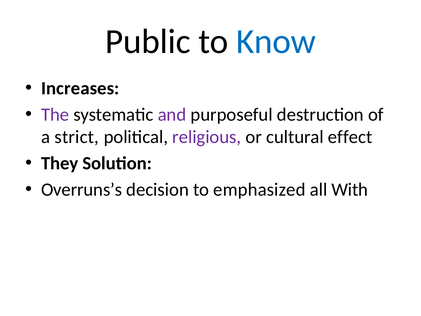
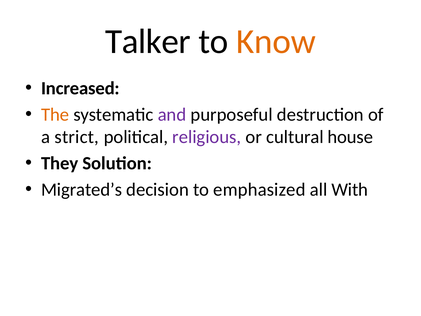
Public: Public -> Talker
Know colour: blue -> orange
Increases: Increases -> Increased
The colour: purple -> orange
effect: effect -> house
Overruns’s: Overruns’s -> Migrated’s
